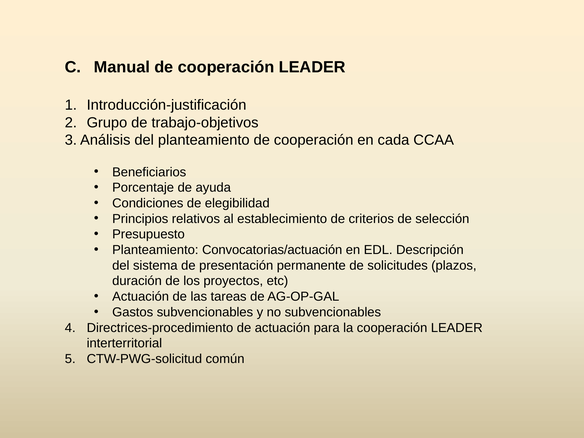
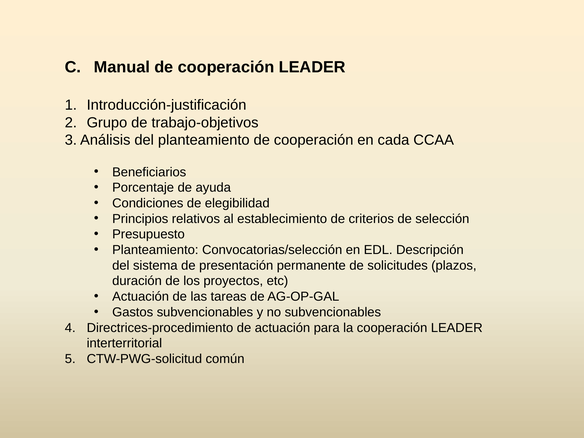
Convocatorias/actuación: Convocatorias/actuación -> Convocatorias/selección
